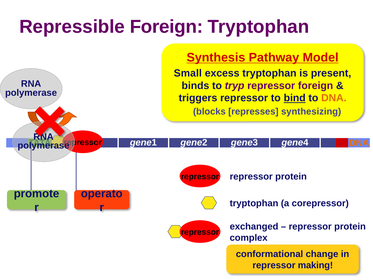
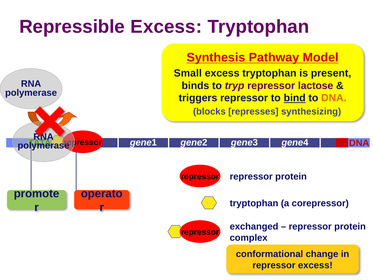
Repressible Foreign: Foreign -> Excess
repressor foreign: foreign -> lactose
DNA at (359, 143) colour: orange -> red
repressor making: making -> excess
